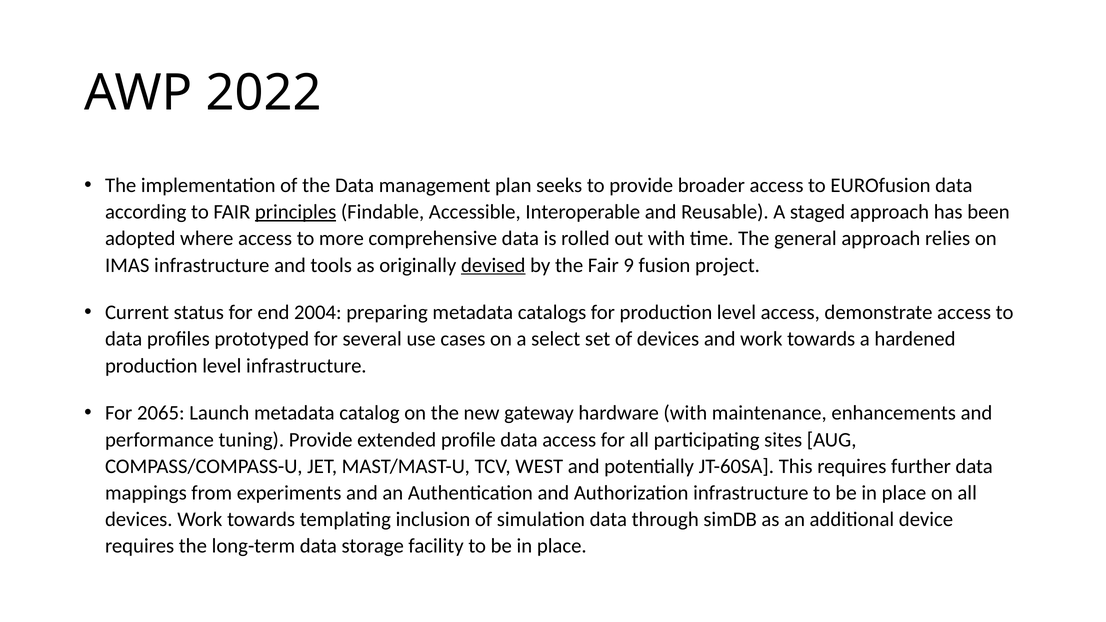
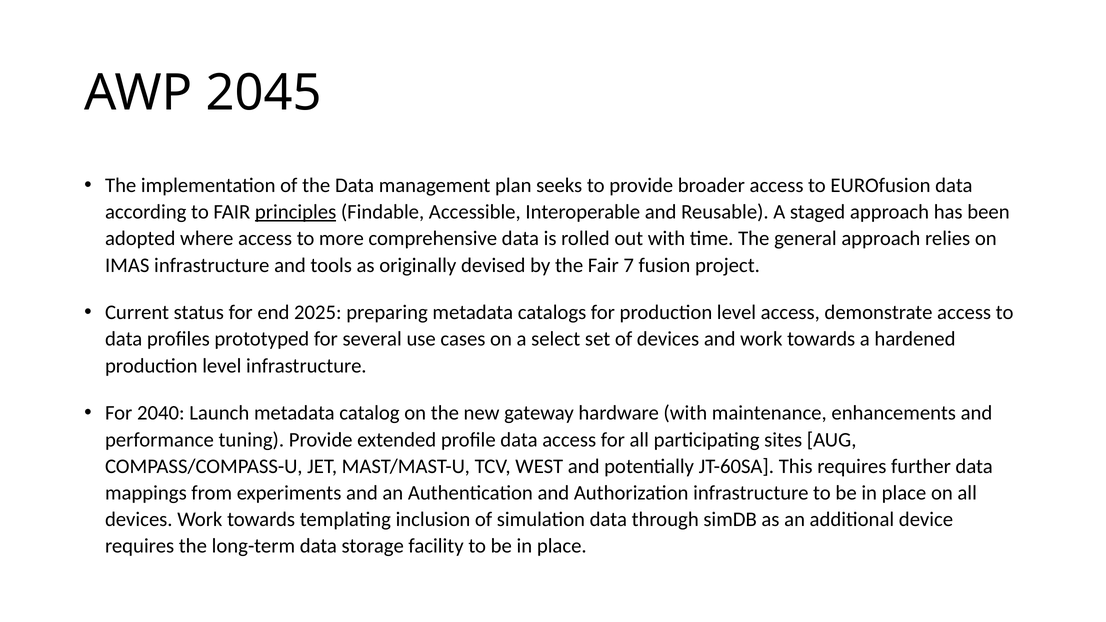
2022: 2022 -> 2045
devised underline: present -> none
9: 9 -> 7
2004: 2004 -> 2025
2065: 2065 -> 2040
